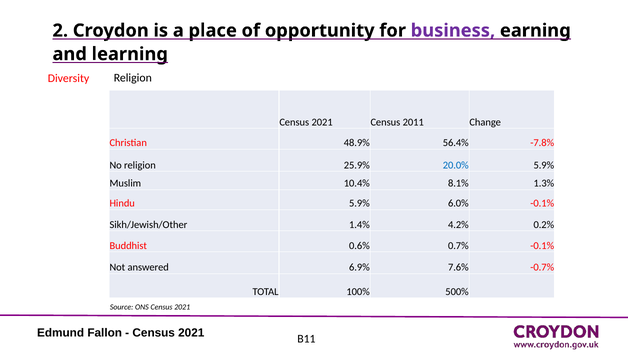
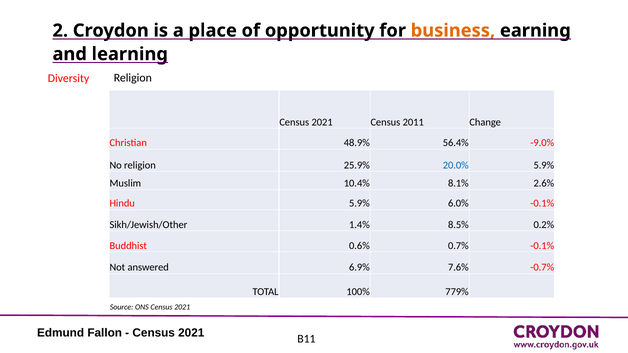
business colour: purple -> orange
-7.8%: -7.8% -> -9.0%
1.3%: 1.3% -> 2.6%
4.2%: 4.2% -> 8.5%
500%: 500% -> 779%
